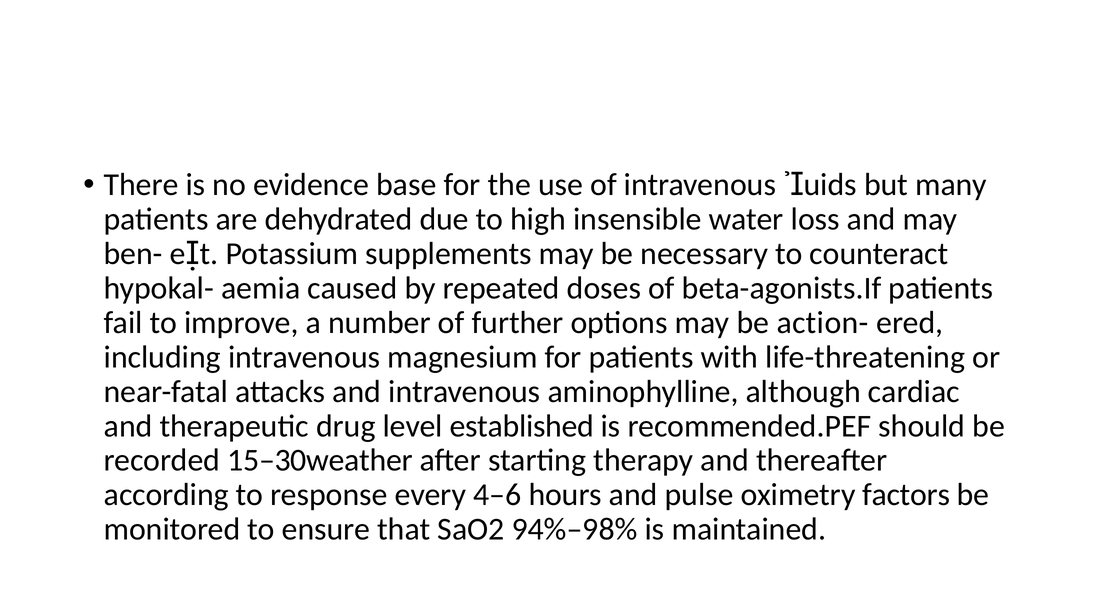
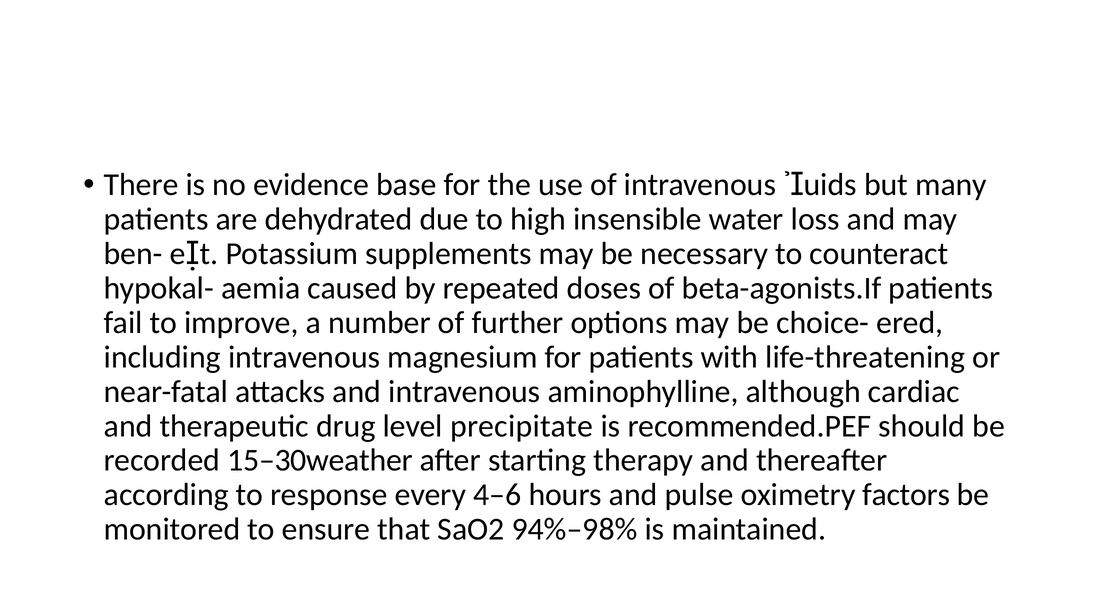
action-: action- -> choice-
established: established -> precipitate
